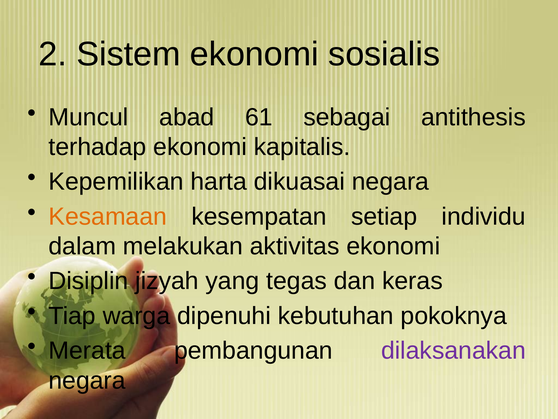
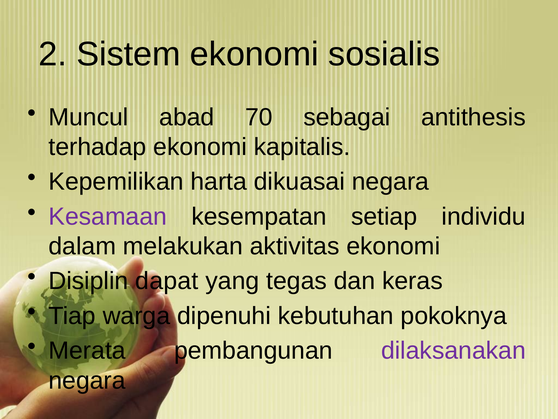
61: 61 -> 70
Kesamaan colour: orange -> purple
jizyah: jizyah -> dapat
